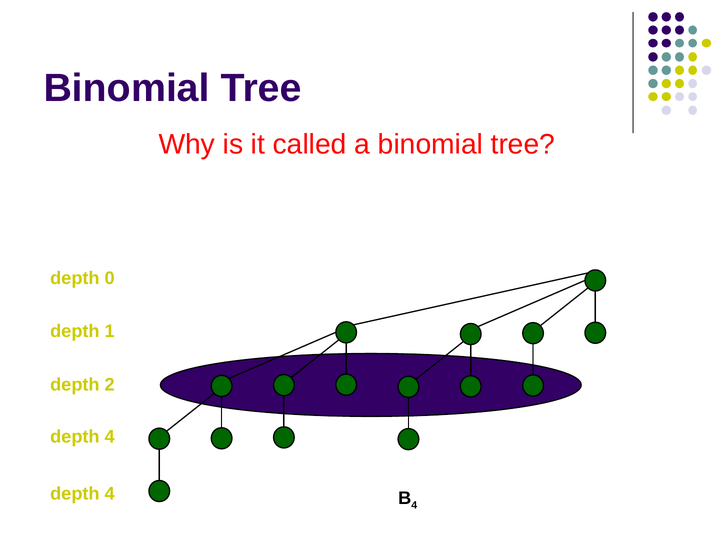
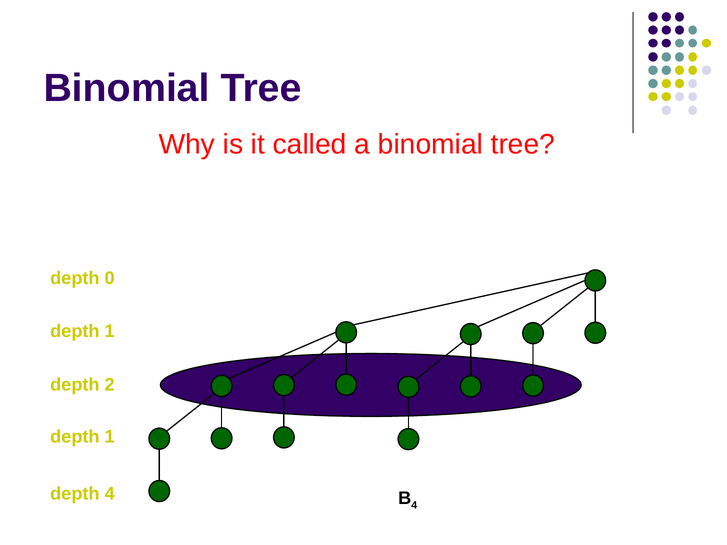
4 at (110, 437): 4 -> 1
